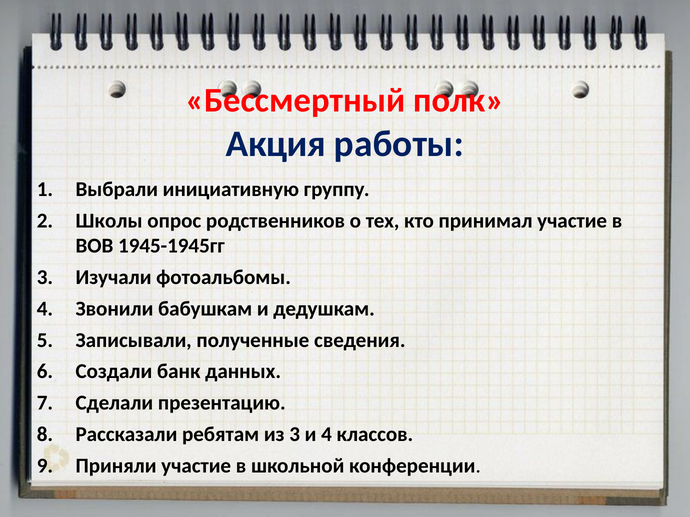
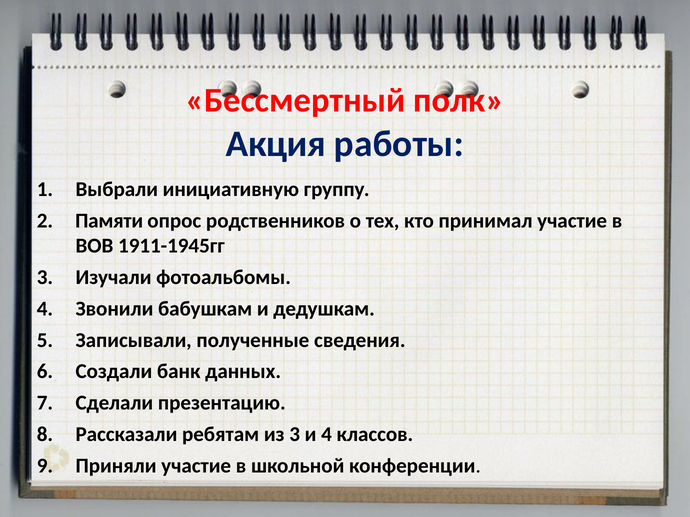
Школы: Школы -> Памяти
1945-1945гг: 1945-1945гг -> 1911-1945гг
